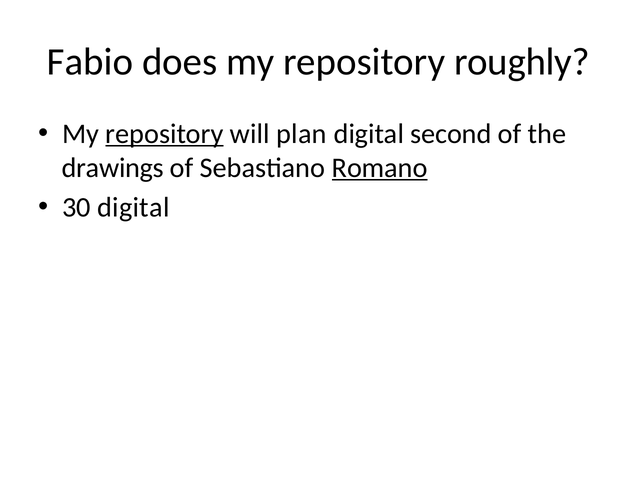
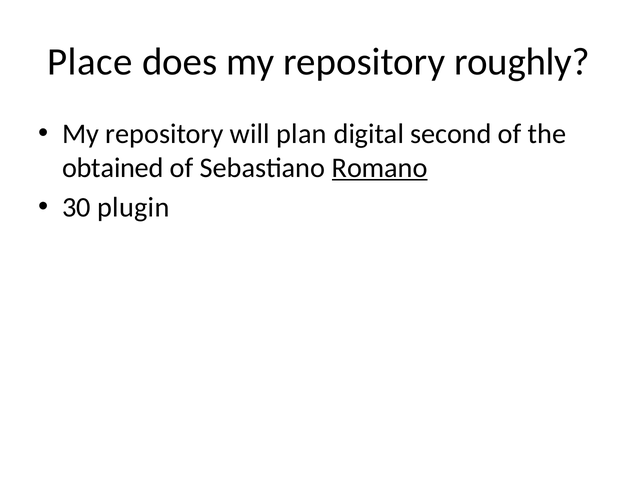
Fabio: Fabio -> Place
repository at (164, 134) underline: present -> none
drawings: drawings -> obtained
30 digital: digital -> plugin
